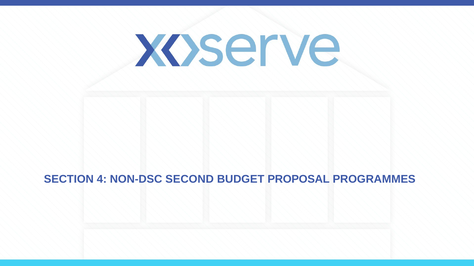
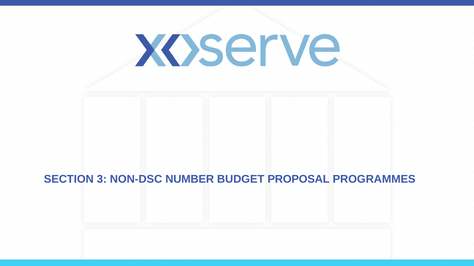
4: 4 -> 3
SECOND: SECOND -> NUMBER
